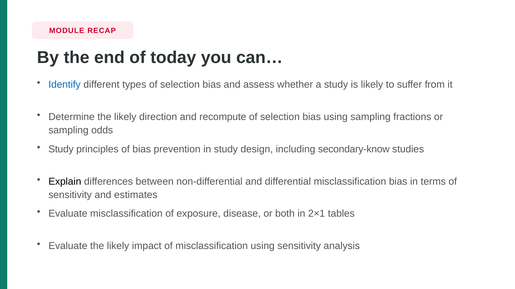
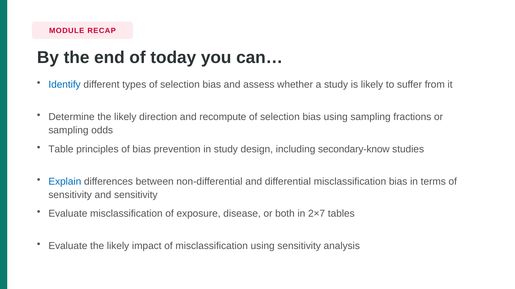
Study at (61, 150): Study -> Table
Explain colour: black -> blue
and estimates: estimates -> sensitivity
2×1: 2×1 -> 2×7
